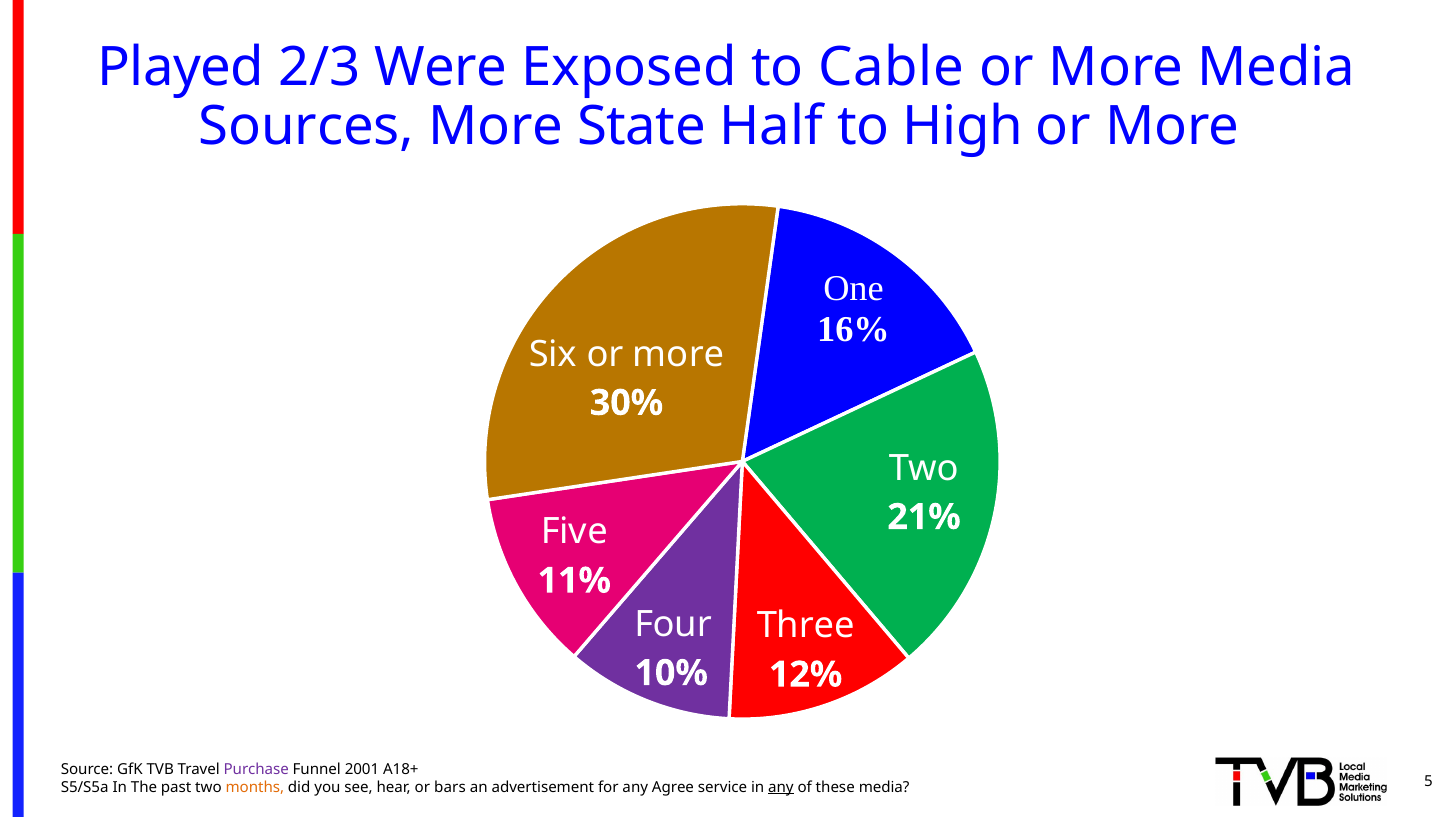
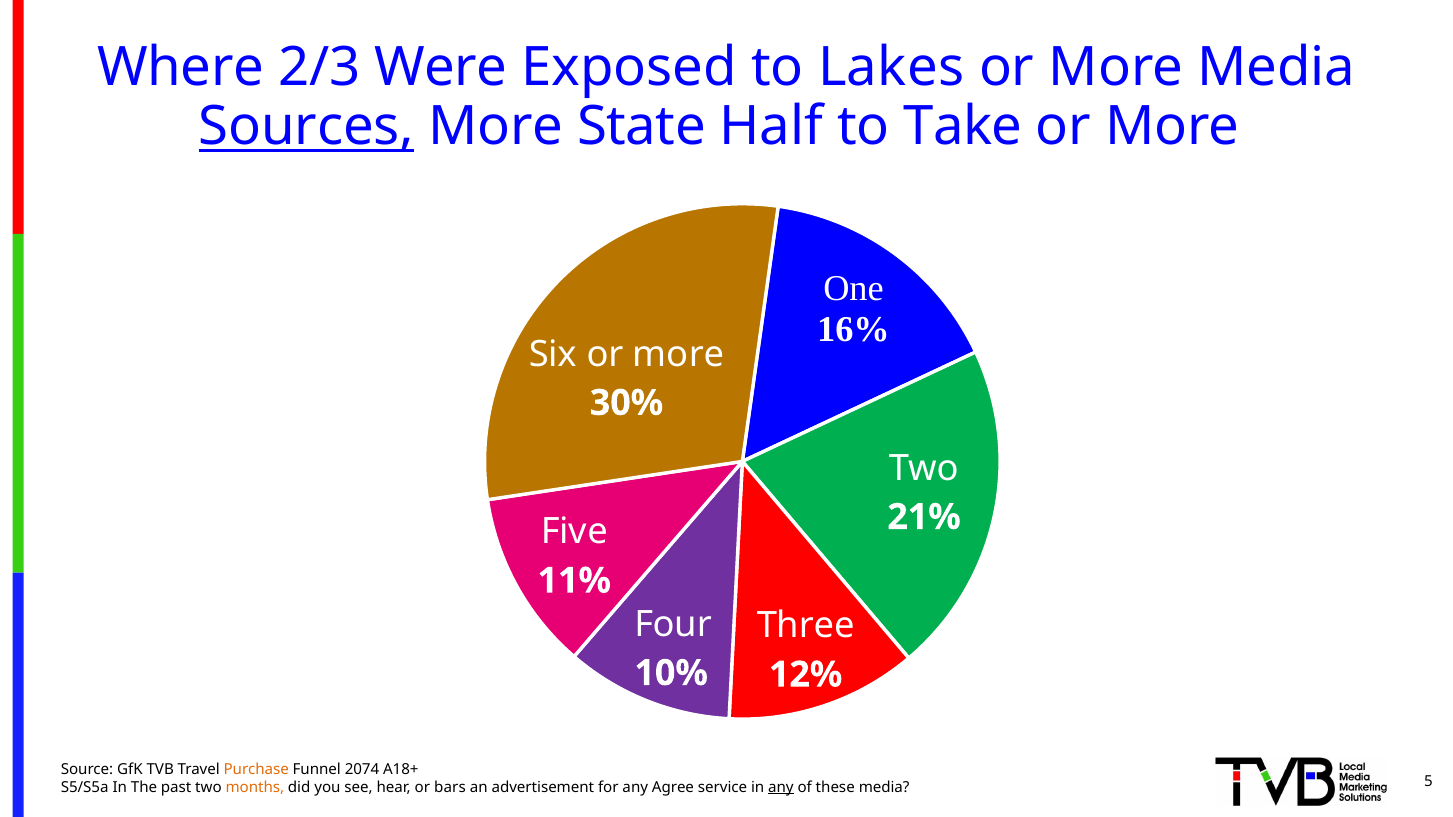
Played: Played -> Where
Cable: Cable -> Lakes
Sources underline: none -> present
High: High -> Take
Purchase colour: purple -> orange
2001: 2001 -> 2074
